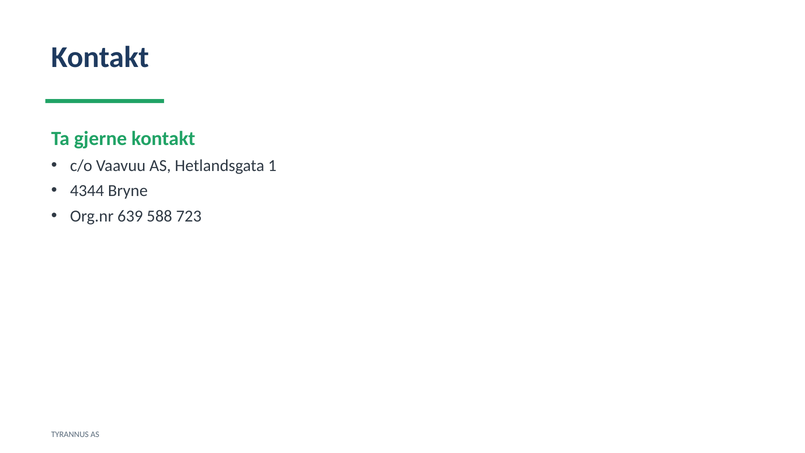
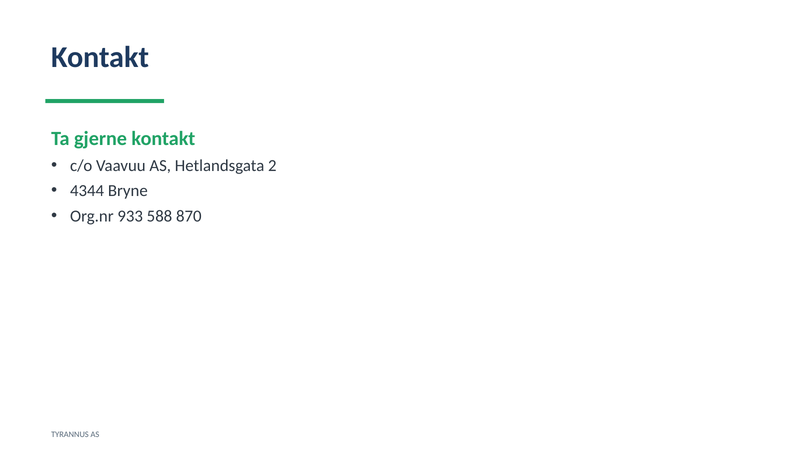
1: 1 -> 2
639: 639 -> 933
723: 723 -> 870
